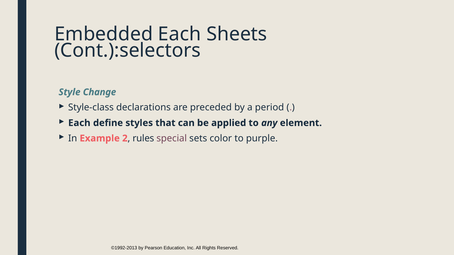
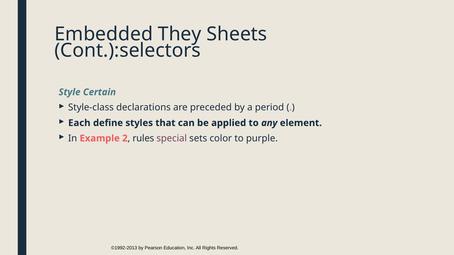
Embedded Each: Each -> They
Change: Change -> Certain
